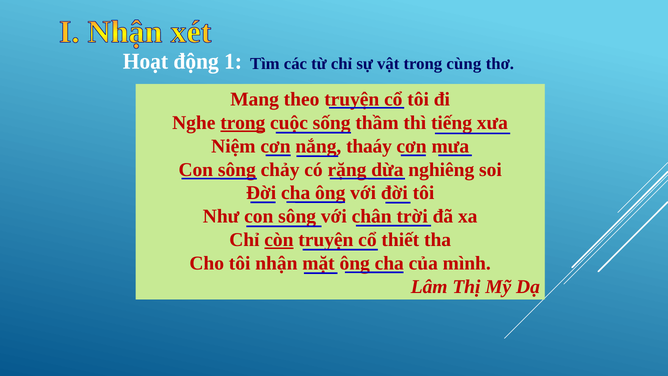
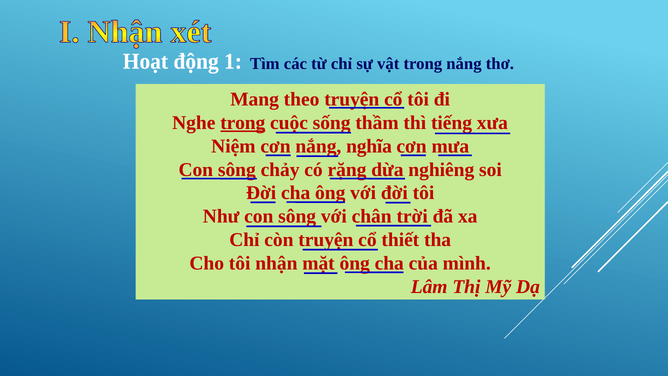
trong cùng: cùng -> nắng
thaáy: thaáy -> nghĩa
còn underline: present -> none
